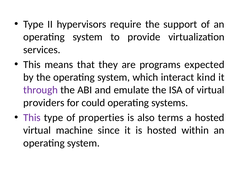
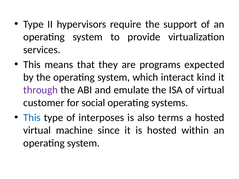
providers: providers -> customer
could: could -> social
This at (32, 118) colour: purple -> blue
properties: properties -> interposes
